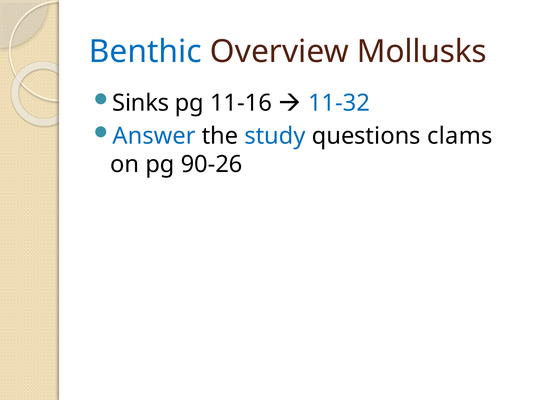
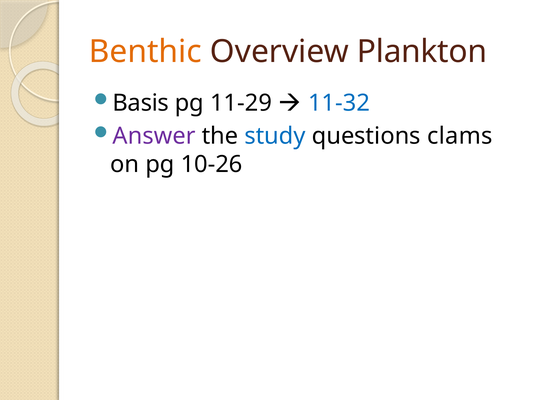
Benthic colour: blue -> orange
Mollusks: Mollusks -> Plankton
Sinks: Sinks -> Basis
11-16: 11-16 -> 11-29
Answer colour: blue -> purple
90-26: 90-26 -> 10-26
